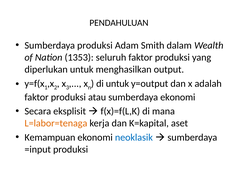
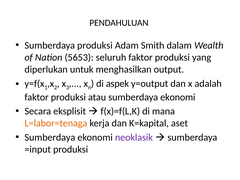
1353: 1353 -> 5653
di untuk: untuk -> aspek
Kemampuan at (50, 137): Kemampuan -> Sumberdaya
neoklasik colour: blue -> purple
